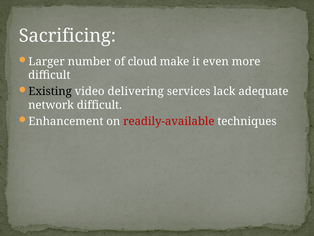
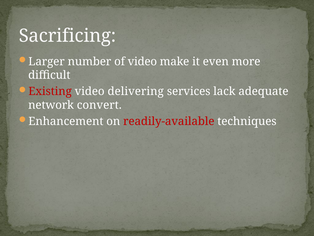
of cloud: cloud -> video
Existing colour: black -> red
network difficult: difficult -> convert
